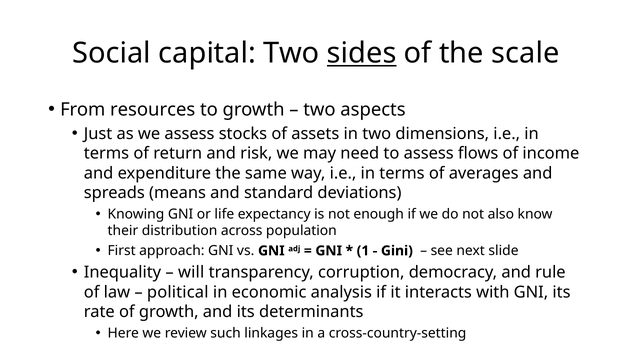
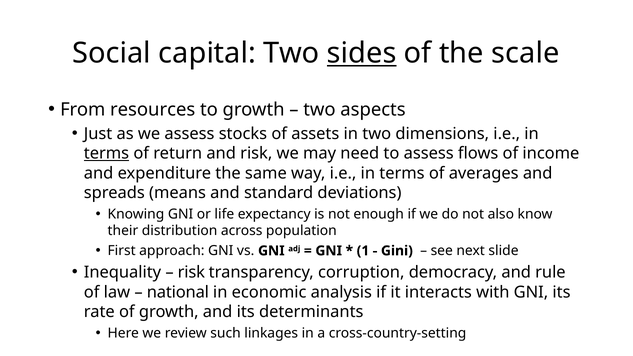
terms at (107, 153) underline: none -> present
will at (191, 272): will -> risk
political: political -> national
